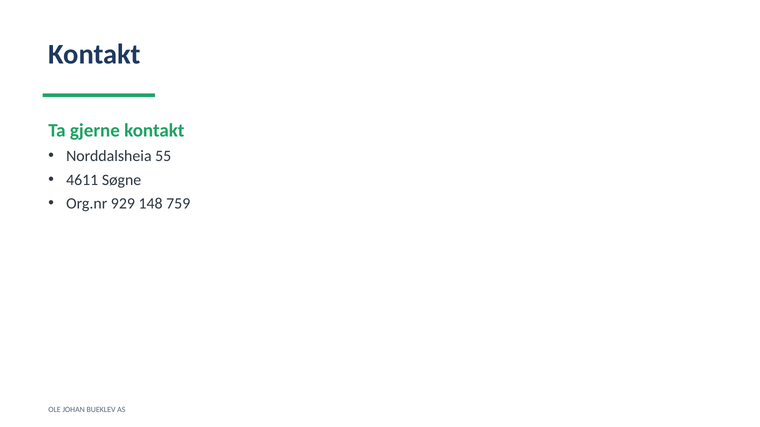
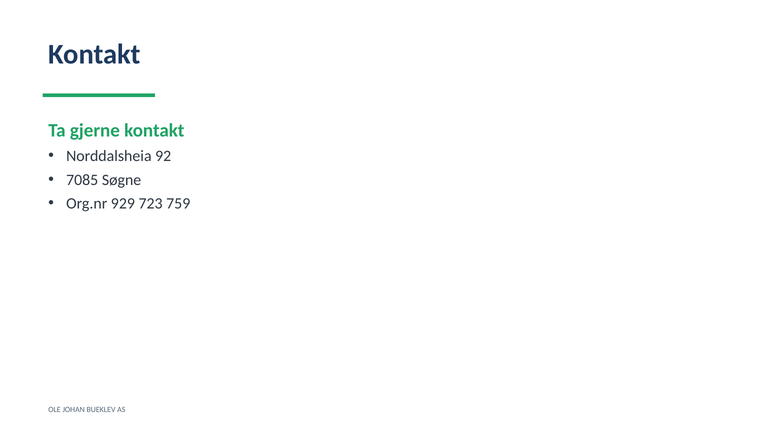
55: 55 -> 92
4611: 4611 -> 7085
148: 148 -> 723
